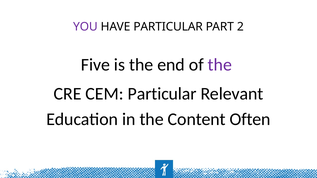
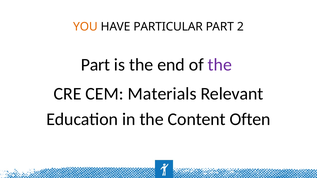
YOU colour: purple -> orange
Five at (95, 65): Five -> Part
CEM Particular: Particular -> Materials
